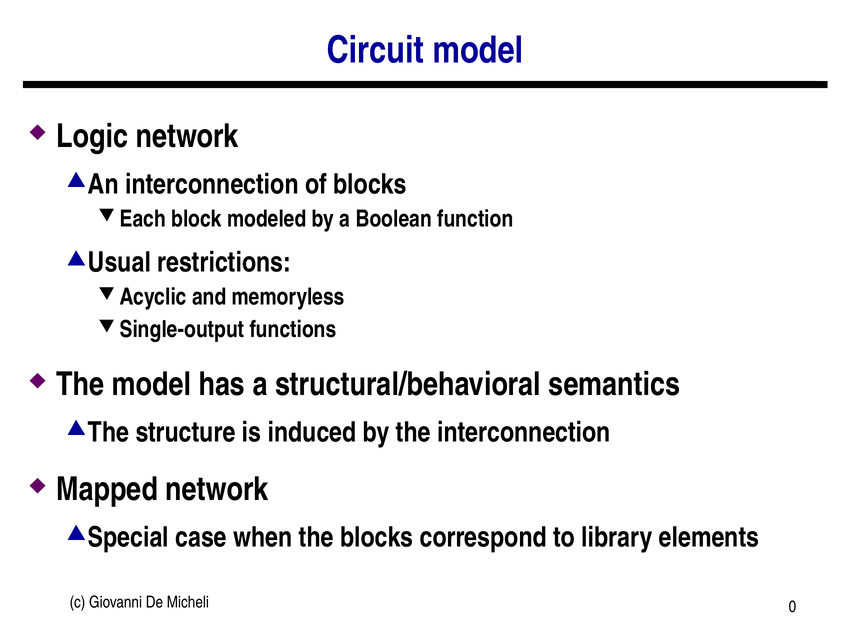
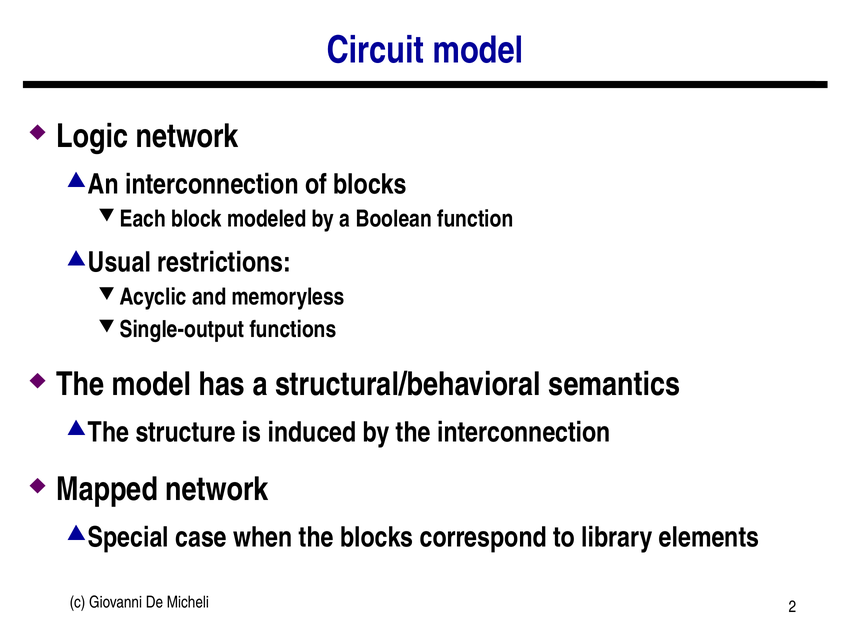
0: 0 -> 2
